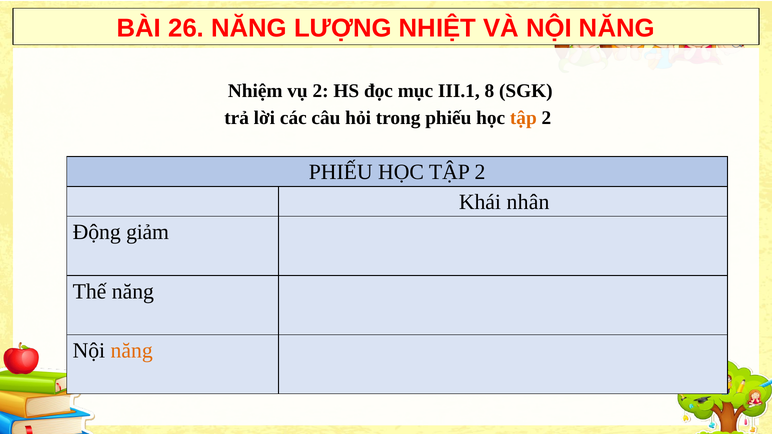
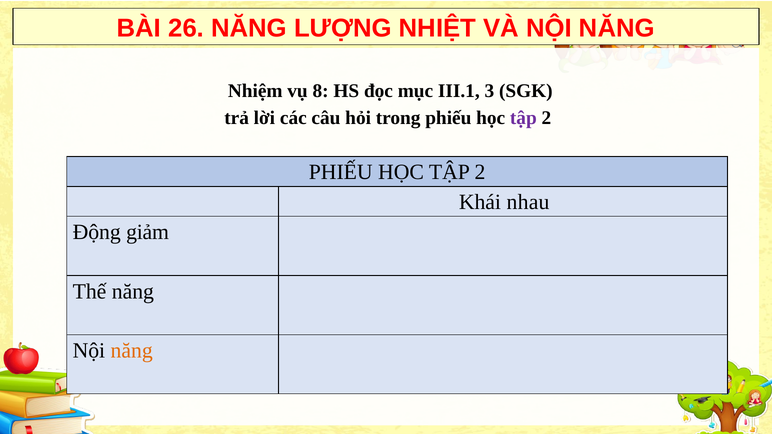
vụ 2: 2 -> 8
8: 8 -> 3
tập at (523, 118) colour: orange -> purple
nhân: nhân -> nhau
